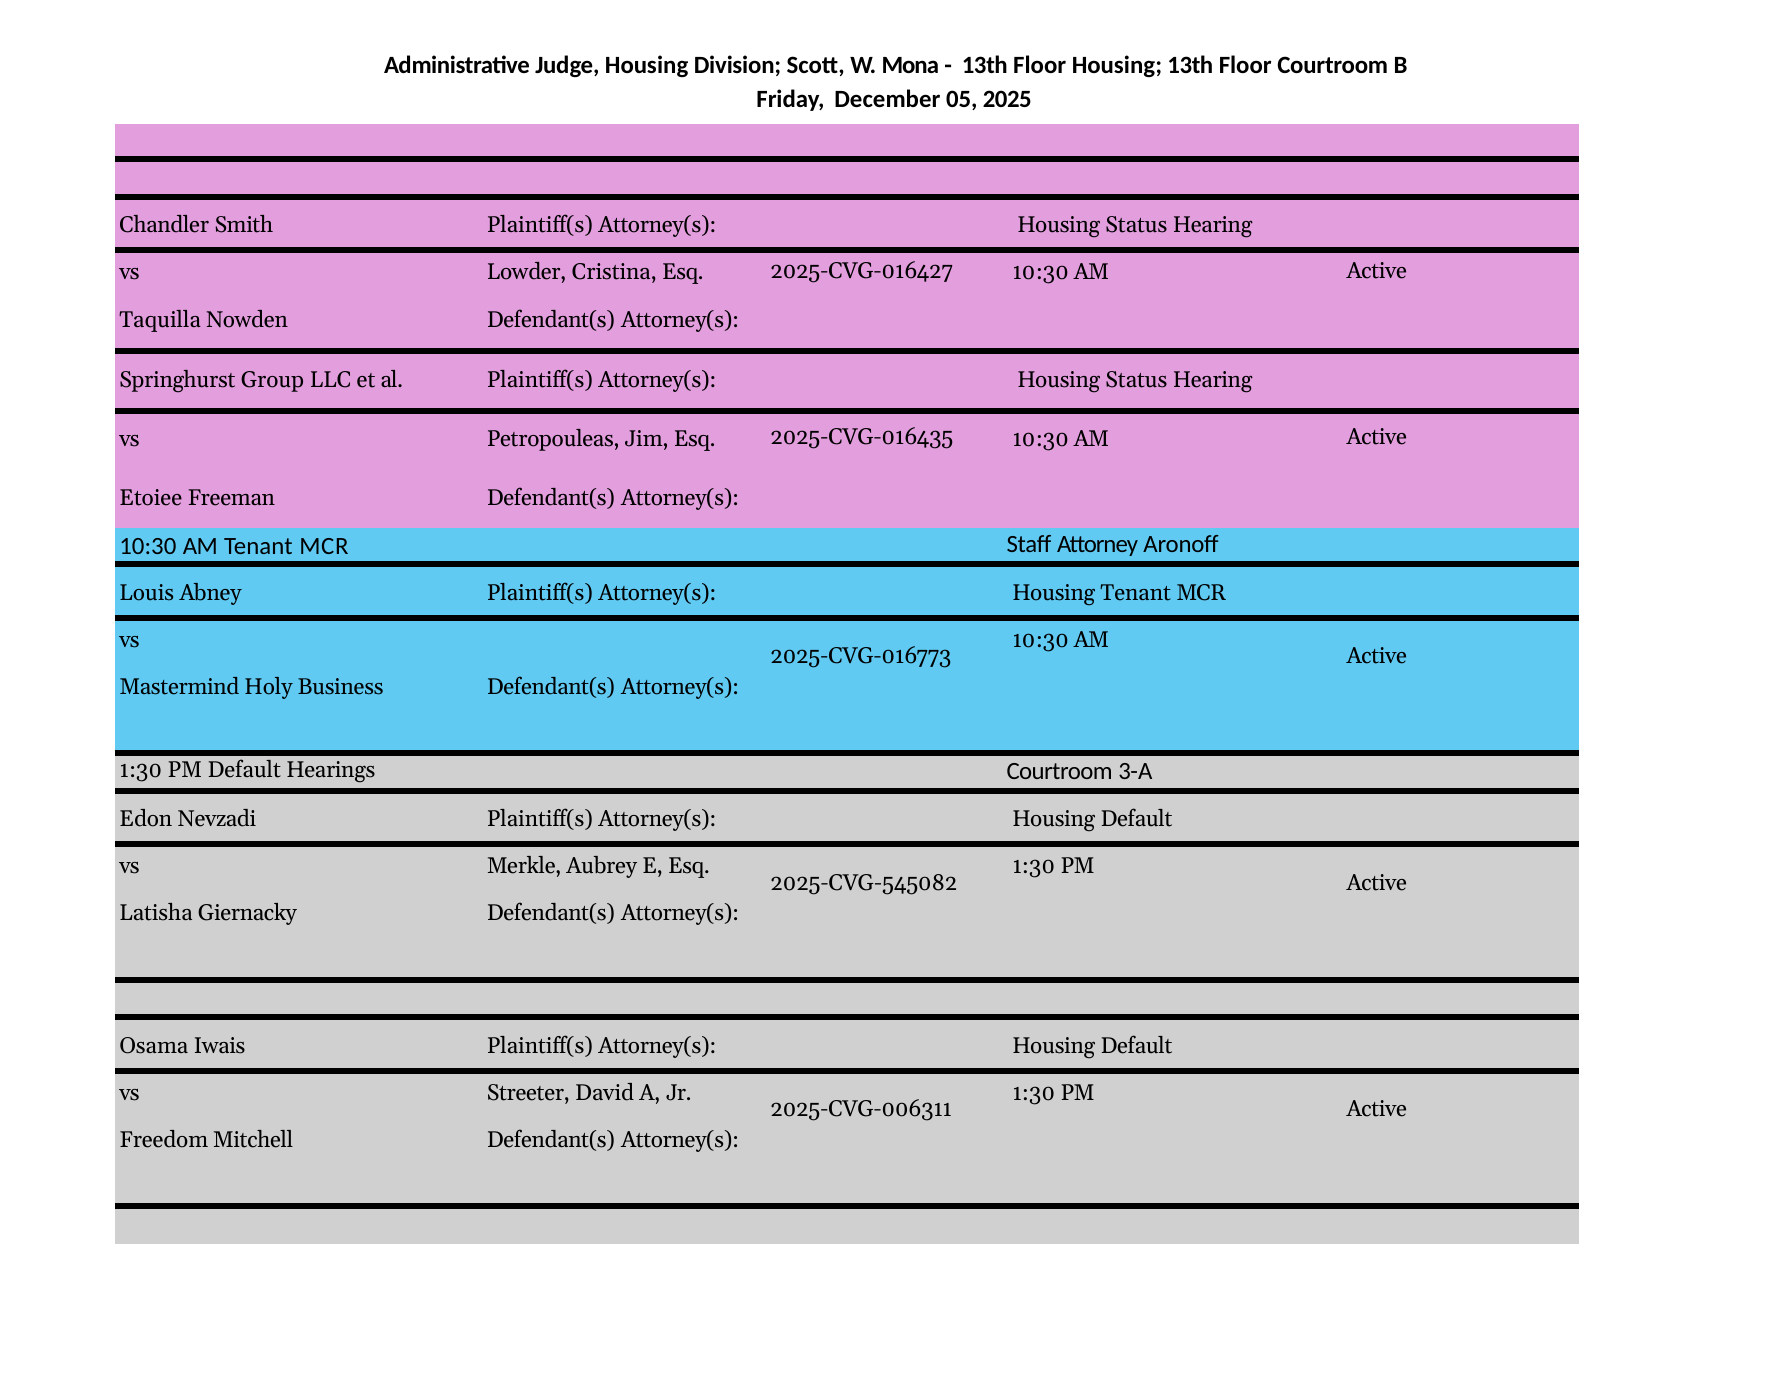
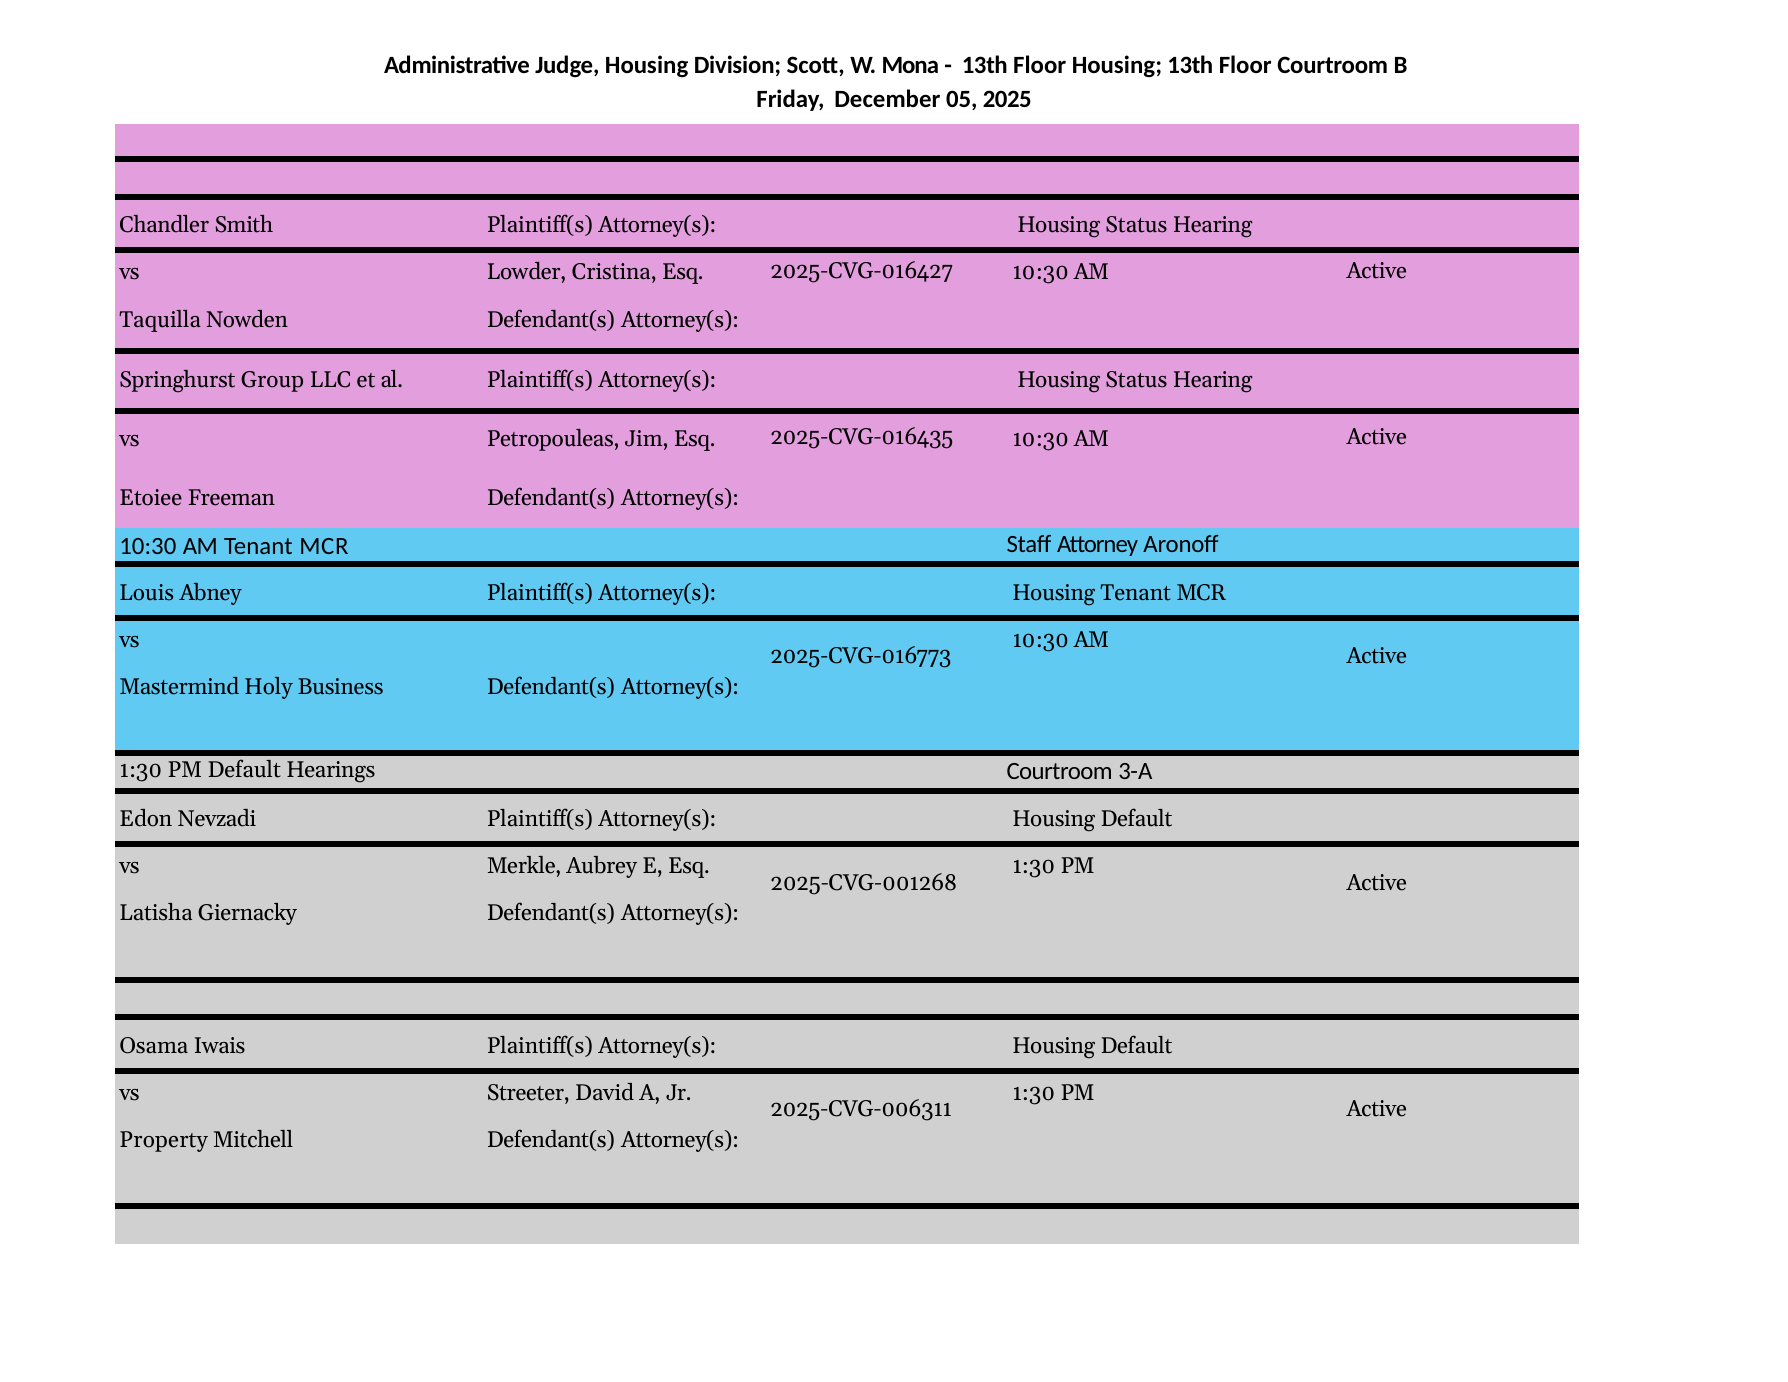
2025-CVG-545082: 2025-CVG-545082 -> 2025-CVG-001268
Freedom: Freedom -> Property
